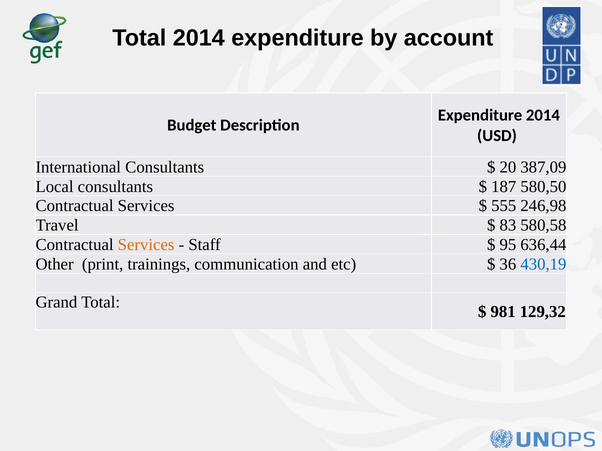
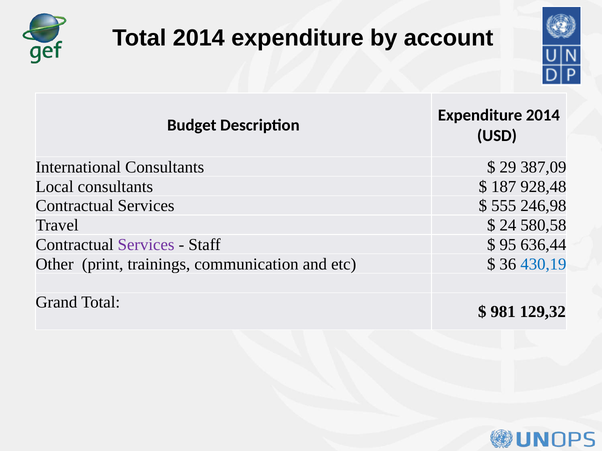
20: 20 -> 29
580,50: 580,50 -> 928,48
83: 83 -> 24
Services at (146, 245) colour: orange -> purple
